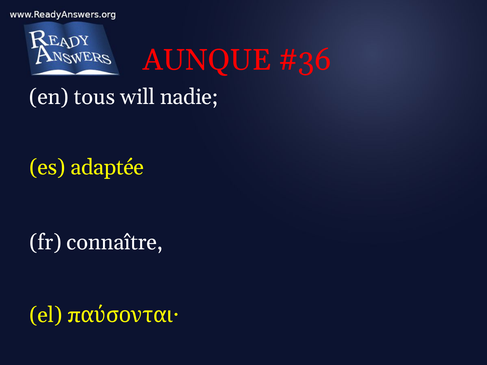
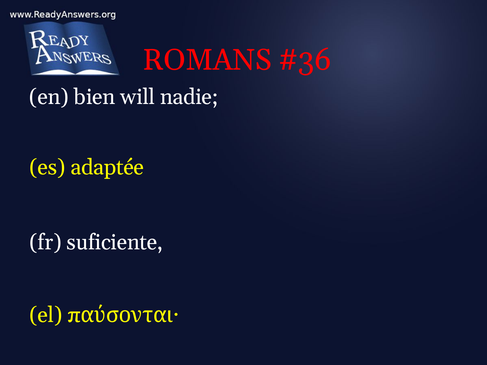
AUNQUE: AUNQUE -> ROMANS
tous: tous -> bien
connaître: connaître -> suficiente
